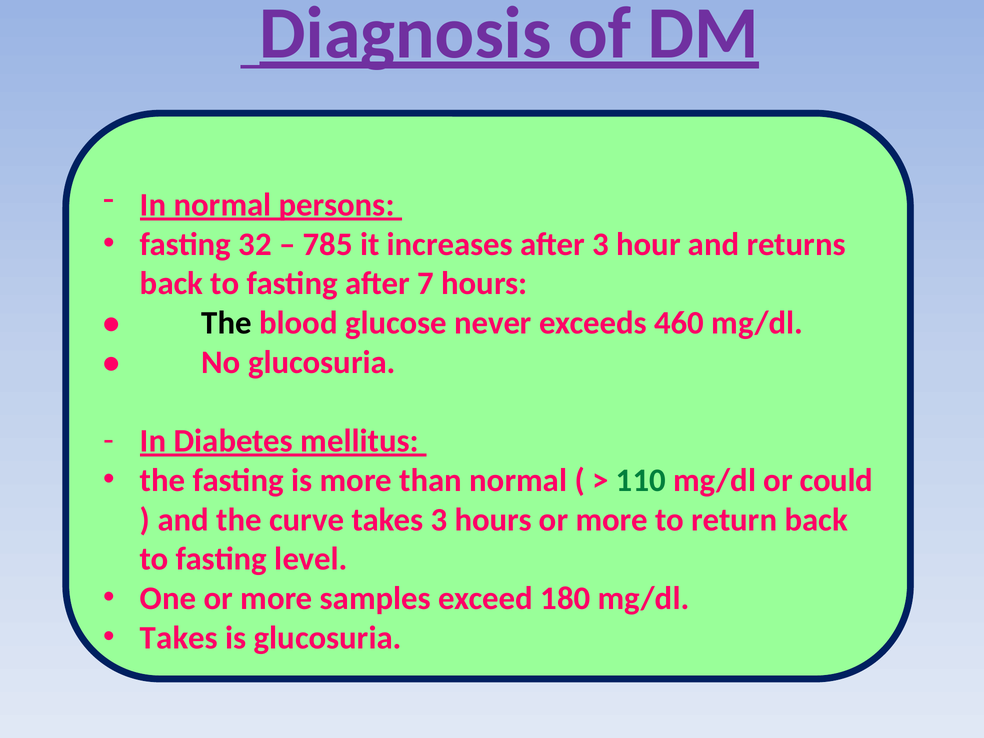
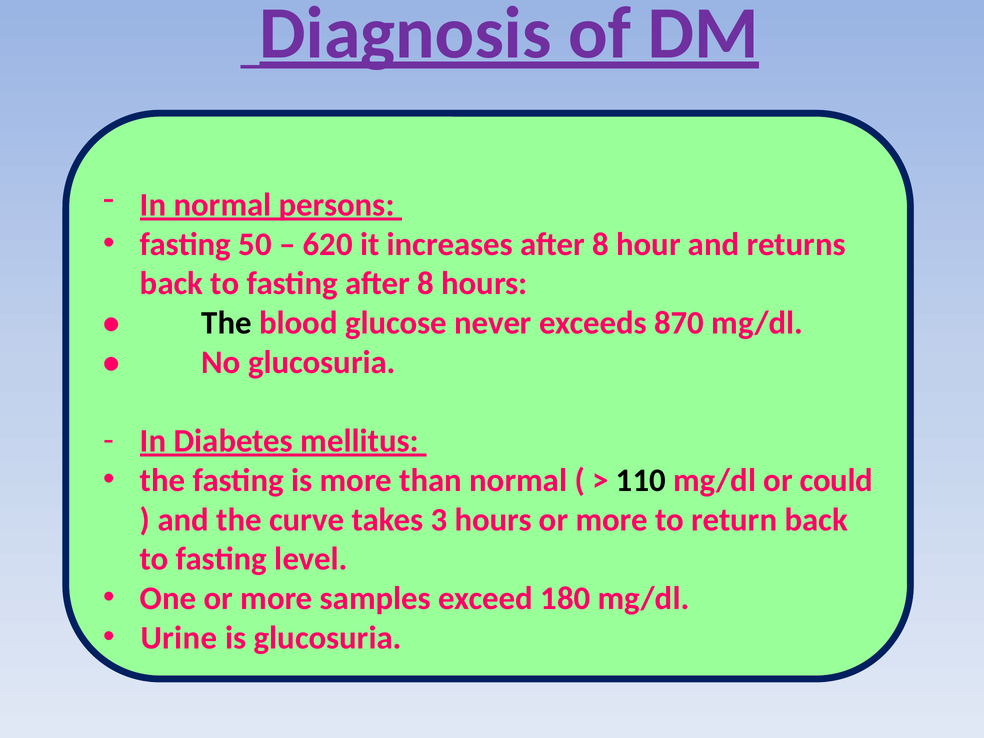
32: 32 -> 50
785: 785 -> 620
increases after 3: 3 -> 8
fasting after 7: 7 -> 8
460: 460 -> 870
110 colour: green -> black
Takes at (179, 638): Takes -> Urine
